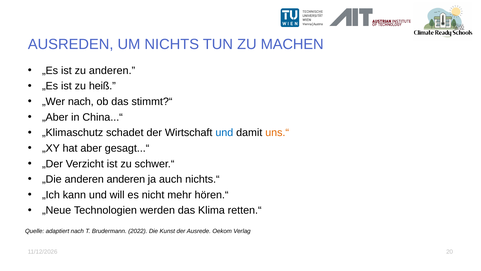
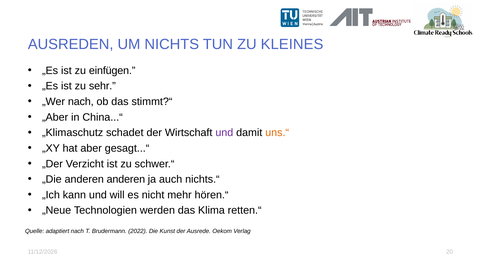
MACHEN: MACHEN -> KLEINES
zu anderen: anderen -> einfügen
heiß: heiß -> sehr
und at (224, 133) colour: blue -> purple
